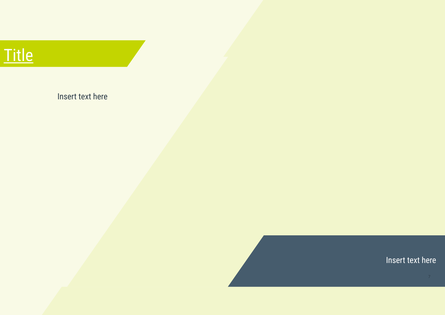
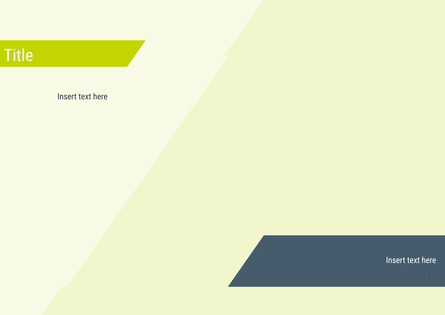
Title underline: present -> none
